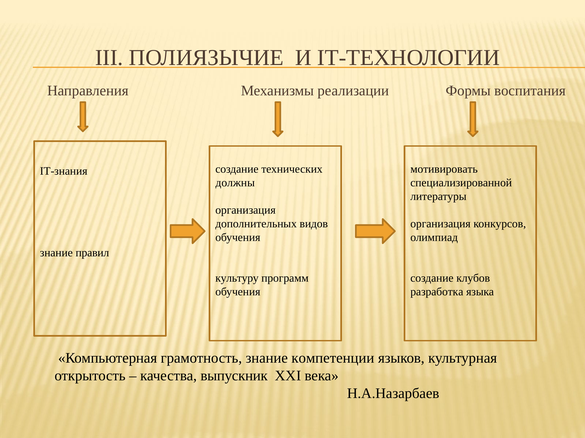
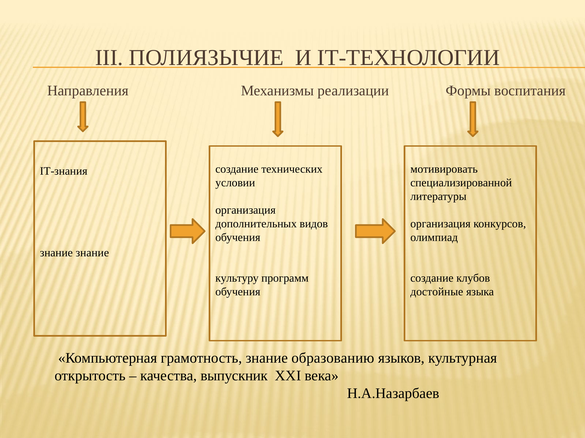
должны: должны -> условии
знание правил: правил -> знание
разработка: разработка -> достойные
компетенции: компетенции -> образованию
